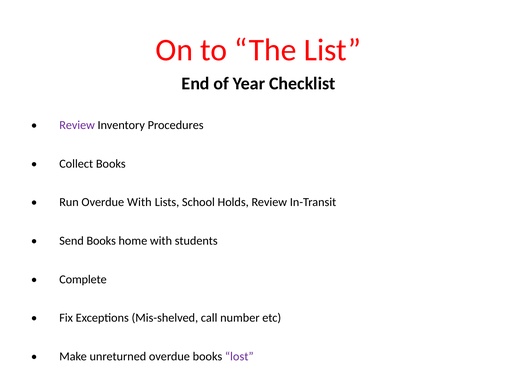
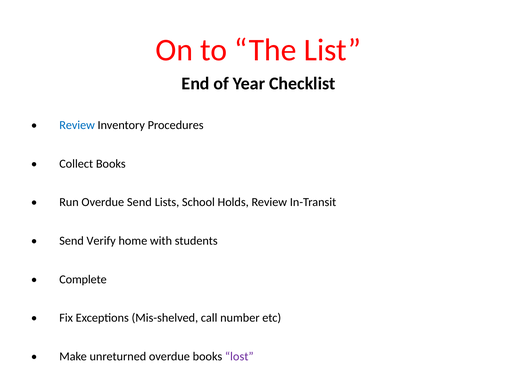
Review at (77, 125) colour: purple -> blue
Overdue With: With -> Send
Send Books: Books -> Verify
